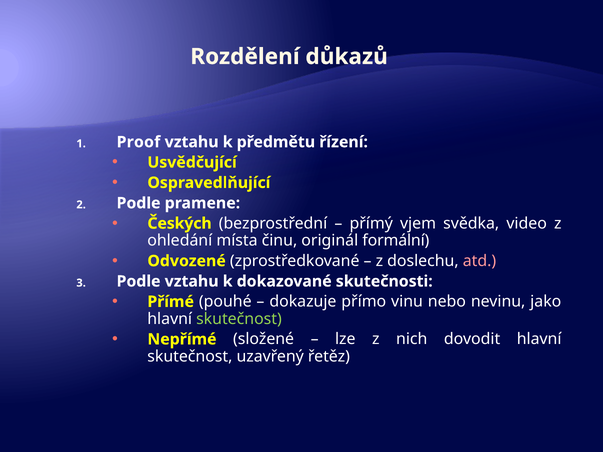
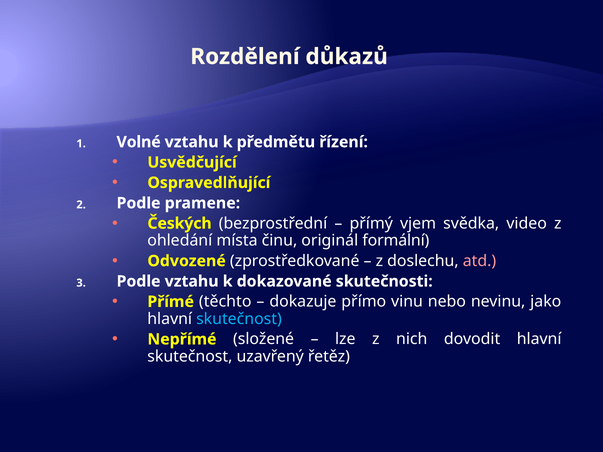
Proof: Proof -> Volné
pouhé: pouhé -> těchto
skutečnost at (239, 319) colour: light green -> light blue
